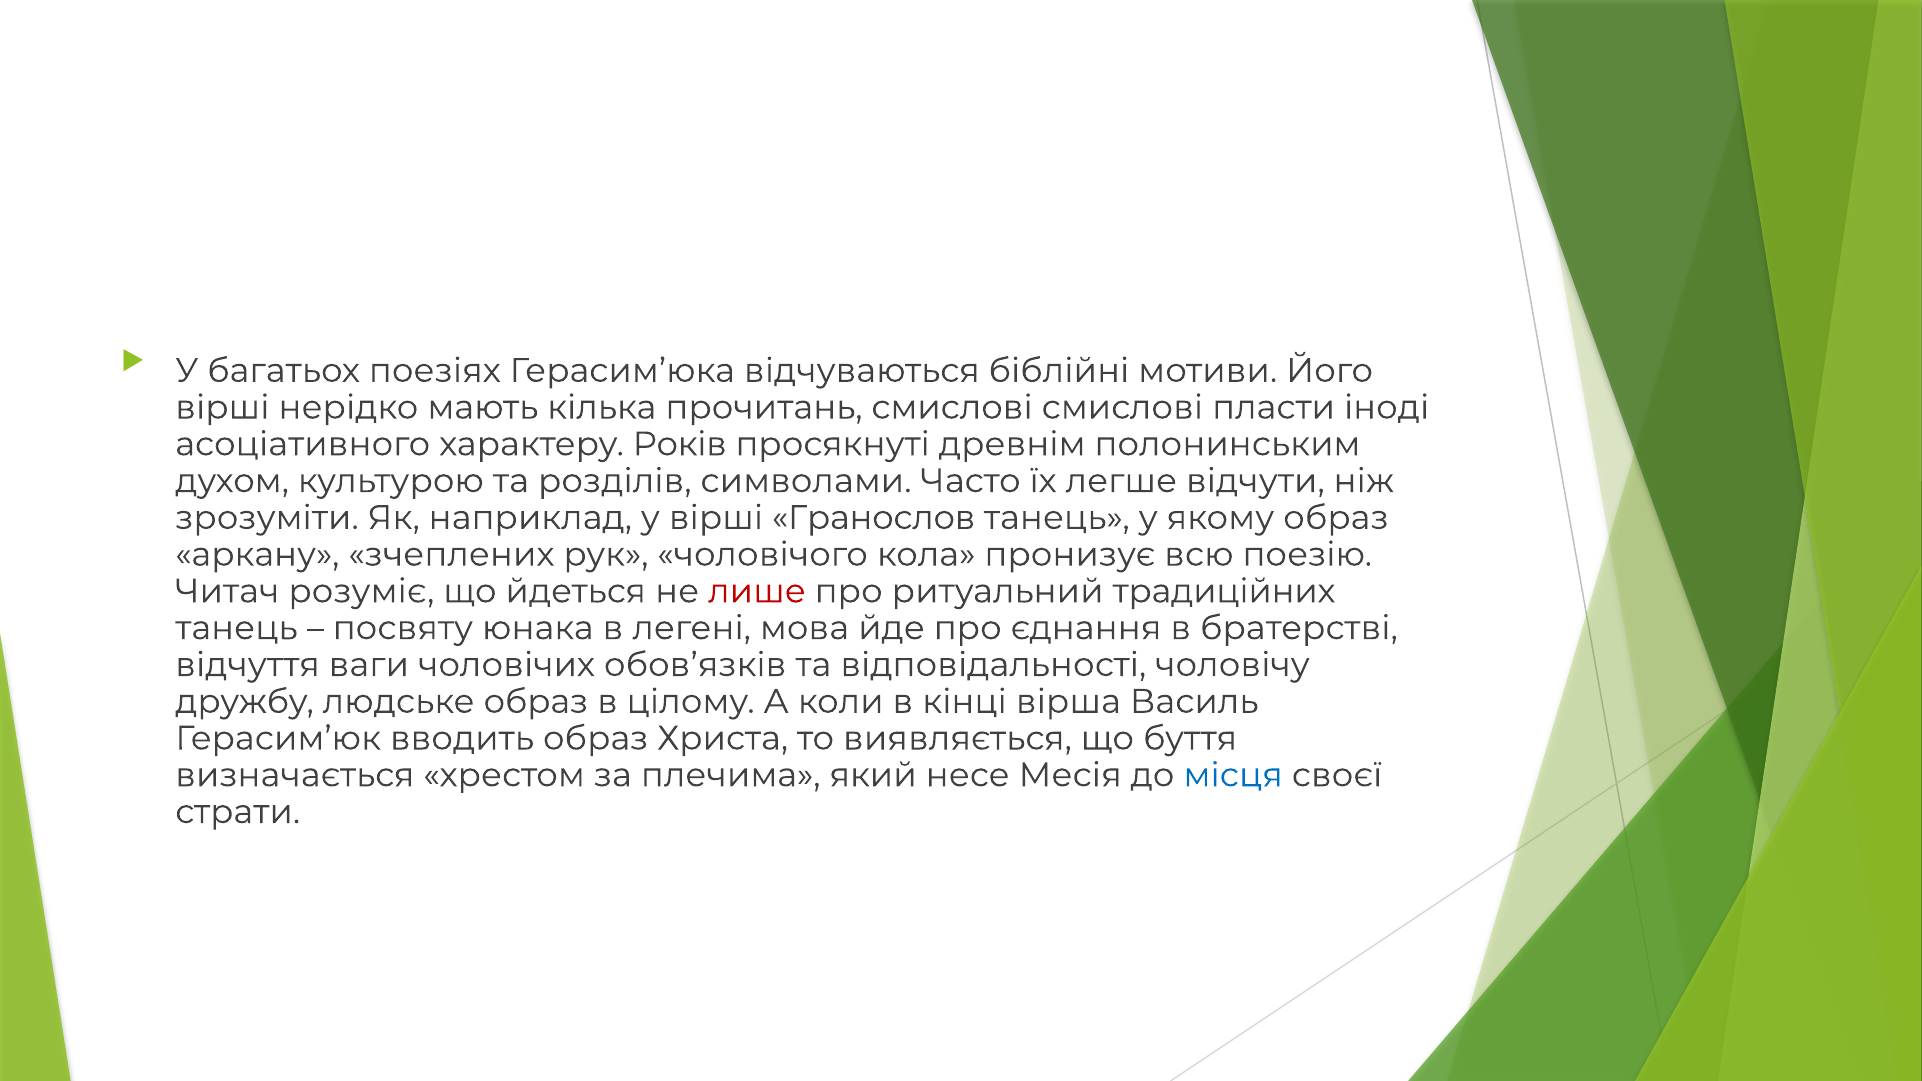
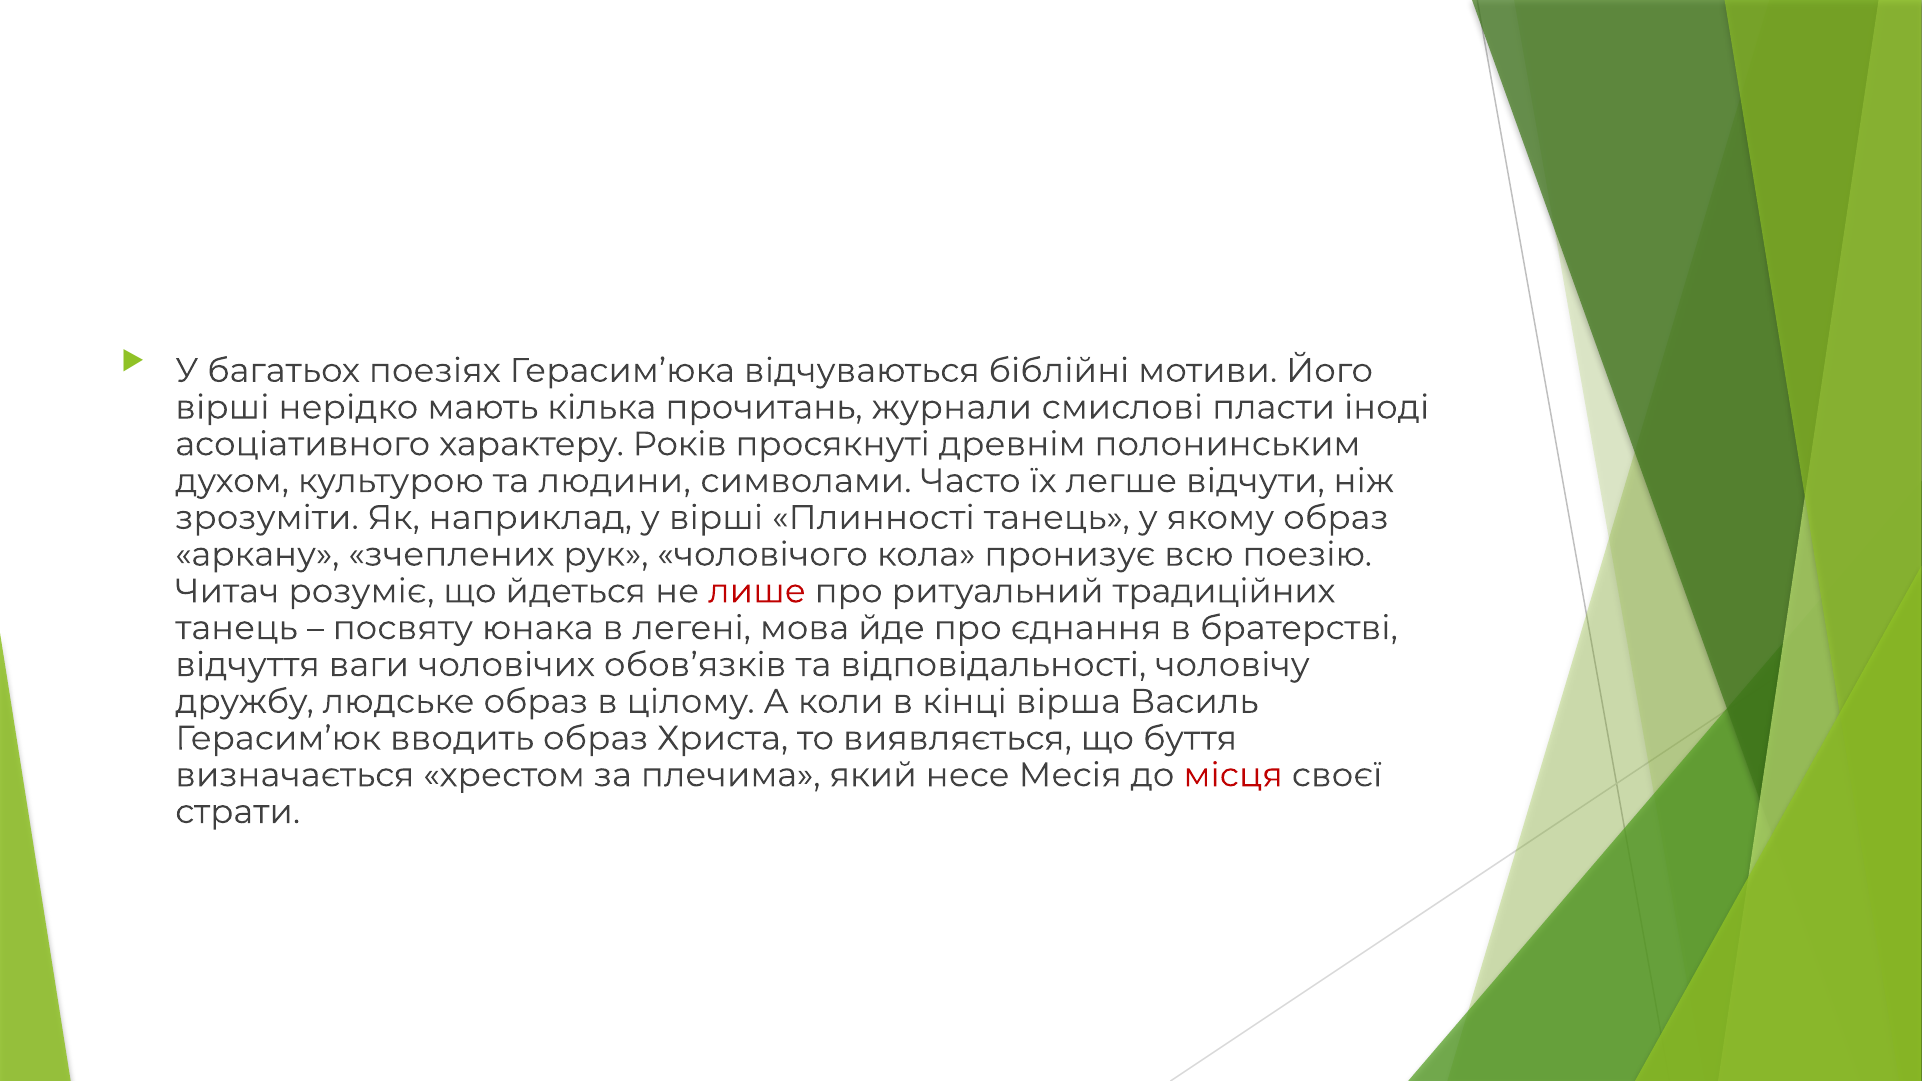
прочитань смислові: смислові -> журнали
розділів: розділів -> людини
Гранослов: Гранослов -> Плинності
місця colour: blue -> red
